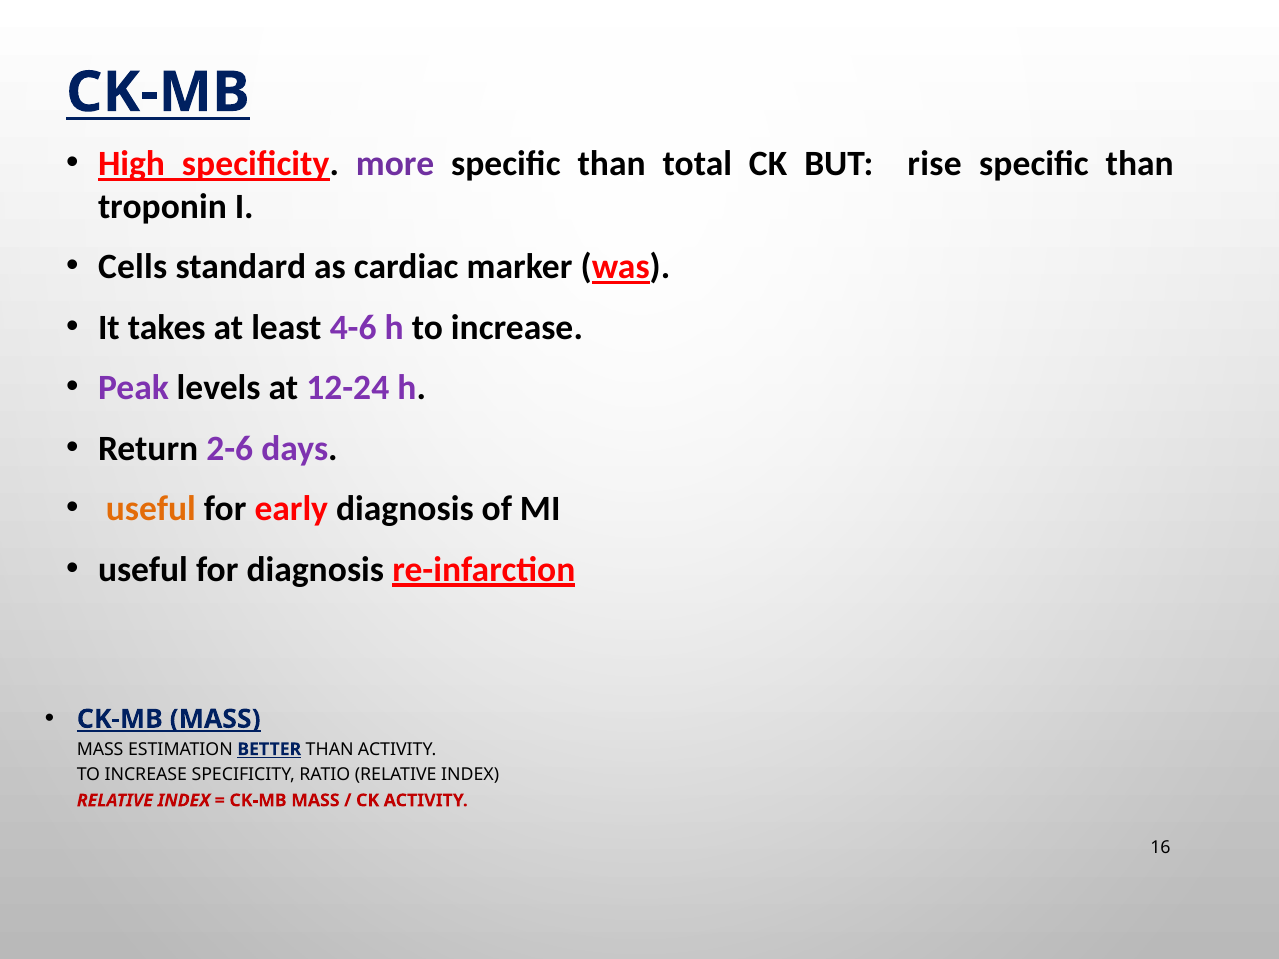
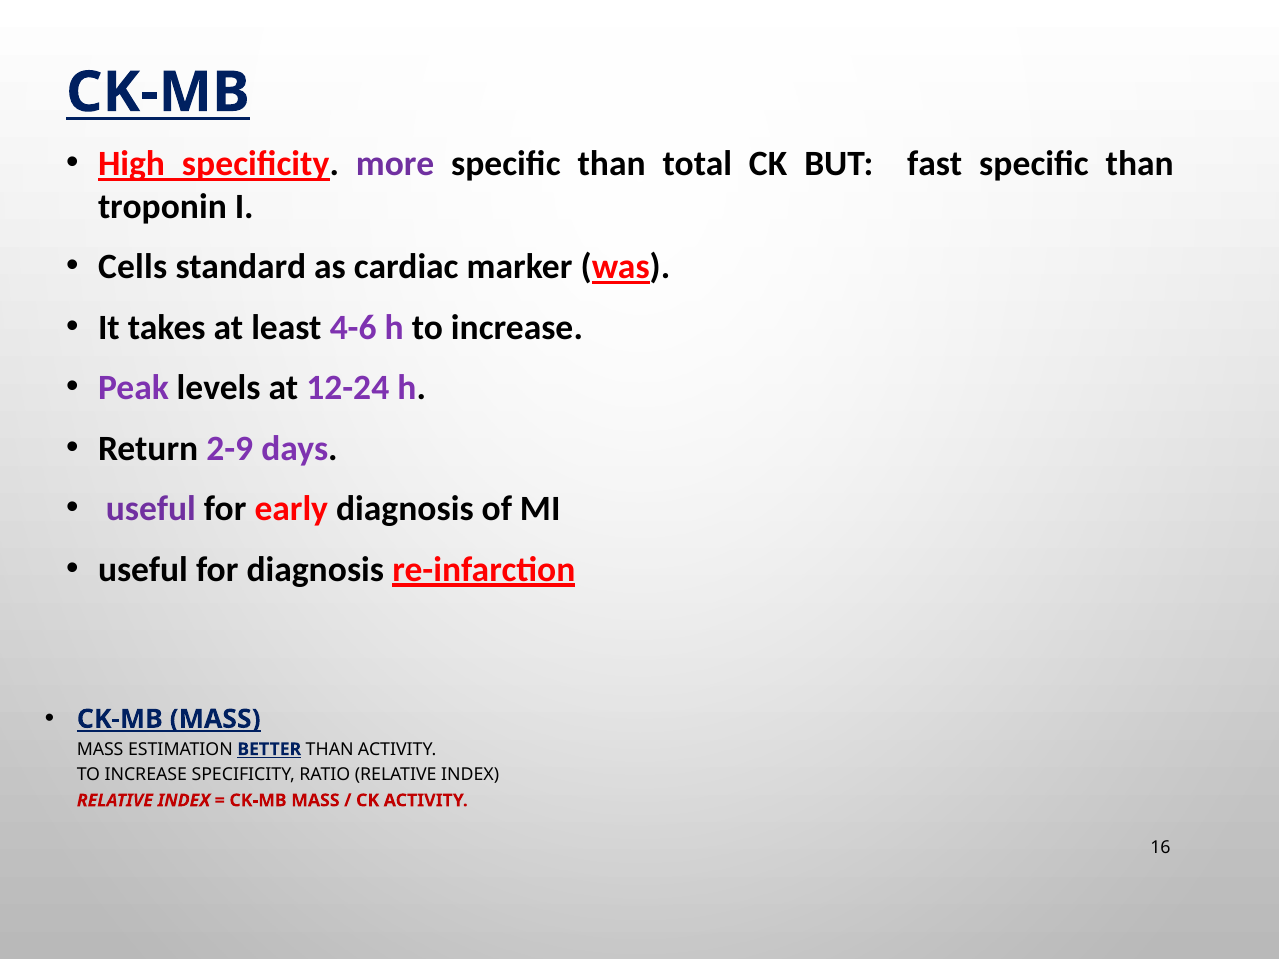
rise: rise -> fast
2-6: 2-6 -> 2-9
useful at (151, 509) colour: orange -> purple
